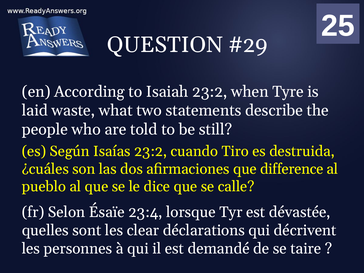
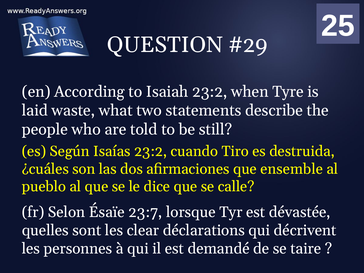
difference: difference -> ensemble
23:4: 23:4 -> 23:7
